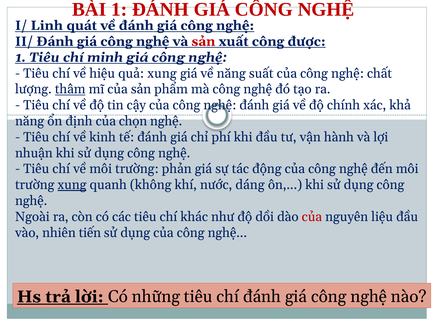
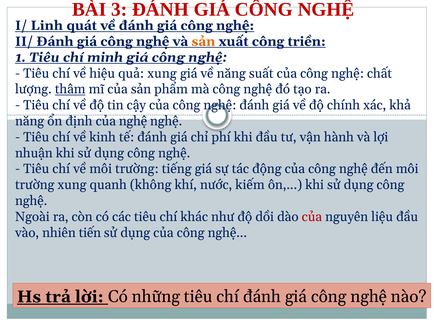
BÀI 1: 1 -> 3
sản at (203, 41) colour: red -> orange
được: được -> triền
của chọn: chọn -> nghệ
phản: phản -> tiếng
xung at (72, 185) underline: present -> none
dáng: dáng -> kiếm
